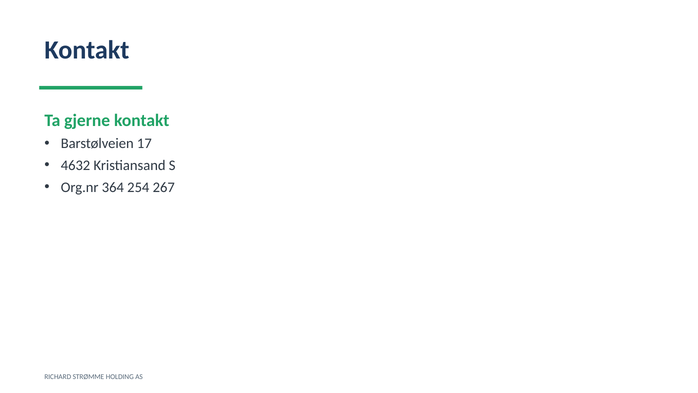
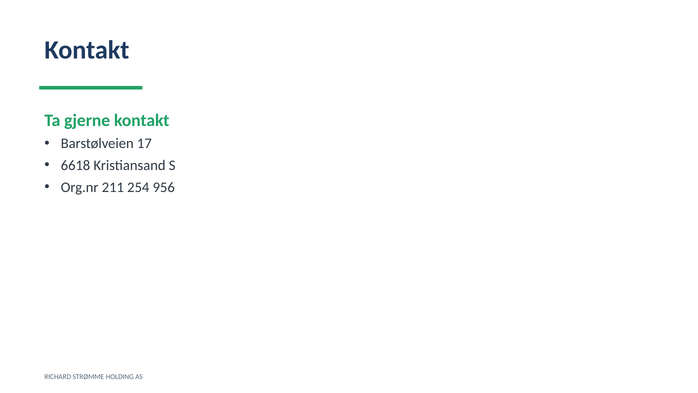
4632: 4632 -> 6618
364: 364 -> 211
267: 267 -> 956
